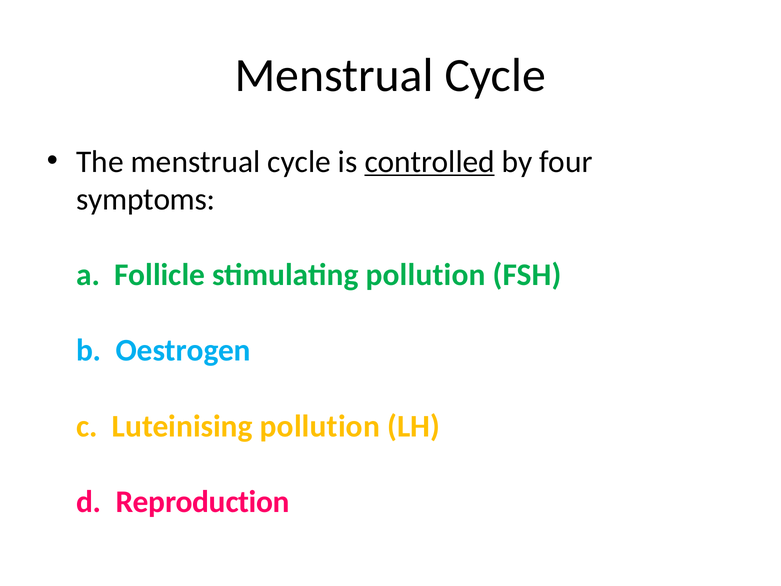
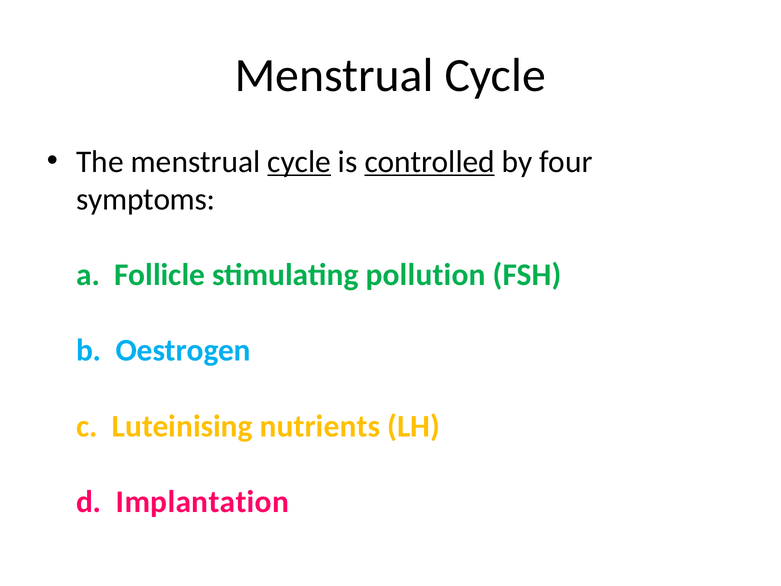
cycle at (299, 162) underline: none -> present
Luteinising pollution: pollution -> nutrients
Reproduction: Reproduction -> Implantation
